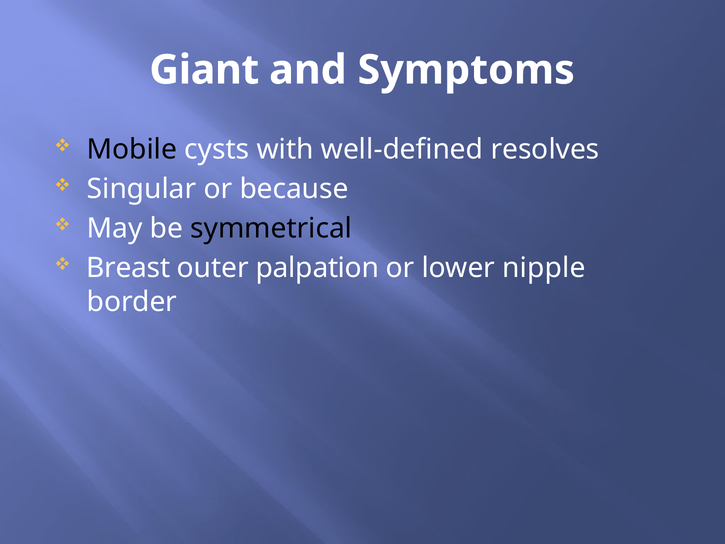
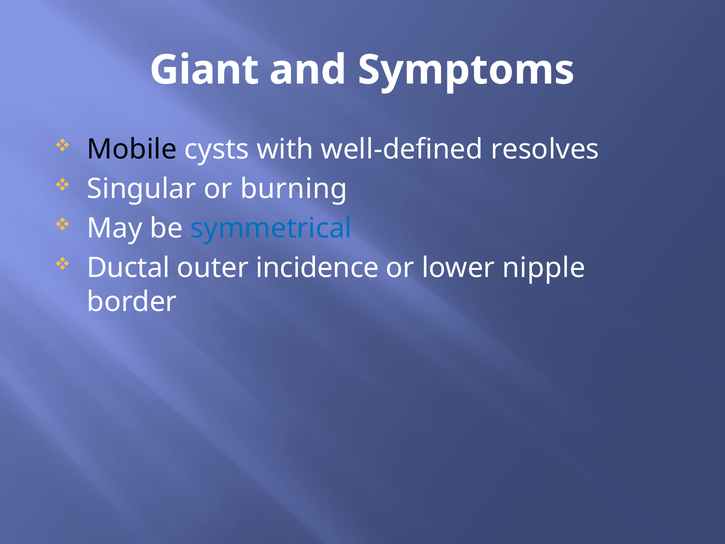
because: because -> burning
symmetrical colour: black -> blue
Breast: Breast -> Ductal
palpation: palpation -> incidence
